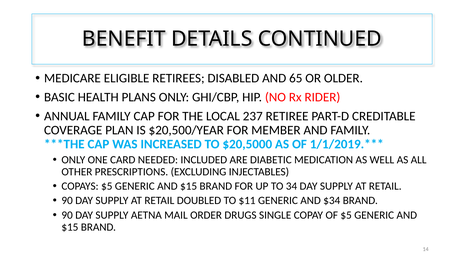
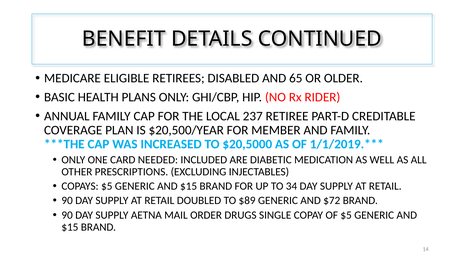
$11: $11 -> $89
$34: $34 -> $72
